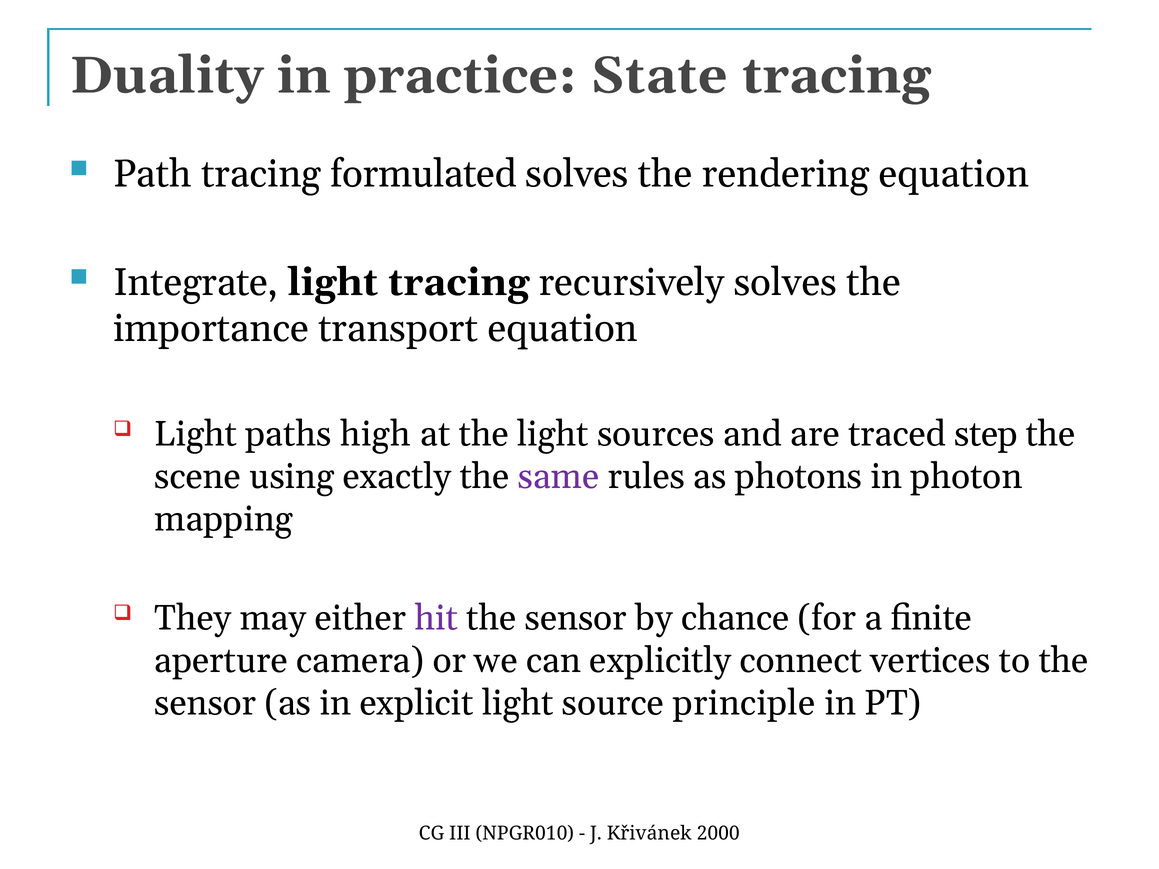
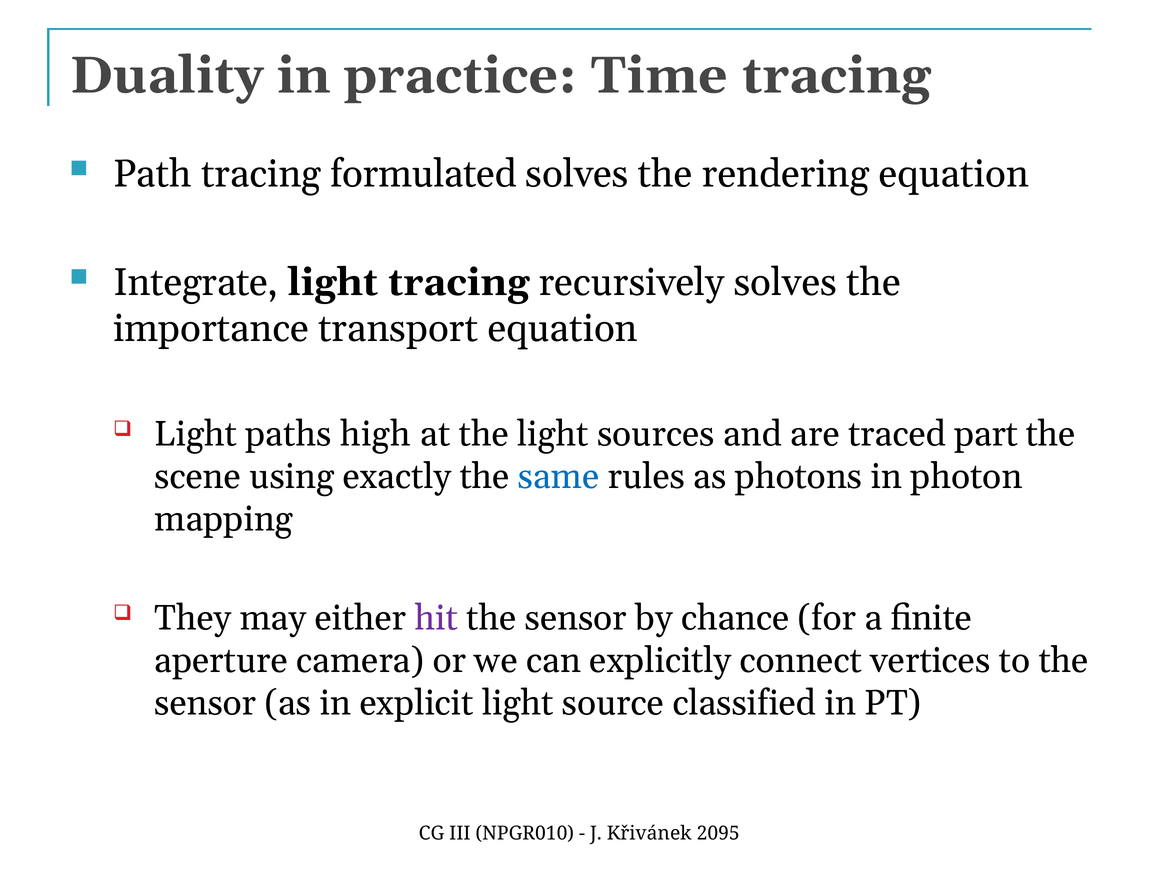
State: State -> Time
step: step -> part
same colour: purple -> blue
principle: principle -> classified
2000: 2000 -> 2095
